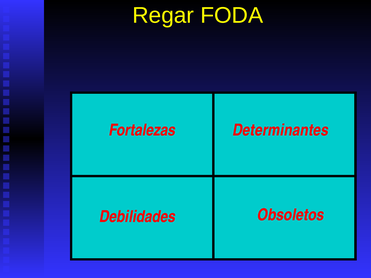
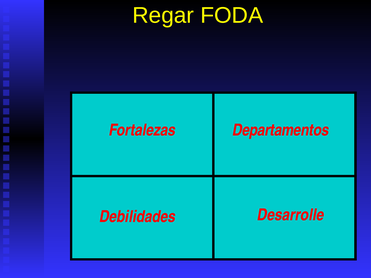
Determinantes: Determinantes -> Departamentos
Obsoletos: Obsoletos -> Desarrolle
